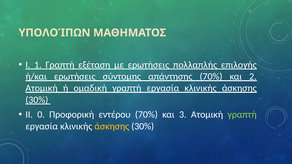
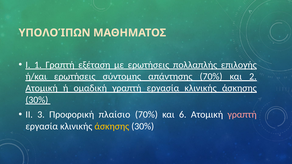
0: 0 -> 3
εντέρου: εντέρου -> πλαίσιο
3: 3 -> 6
γραπτή at (242, 115) colour: light green -> pink
